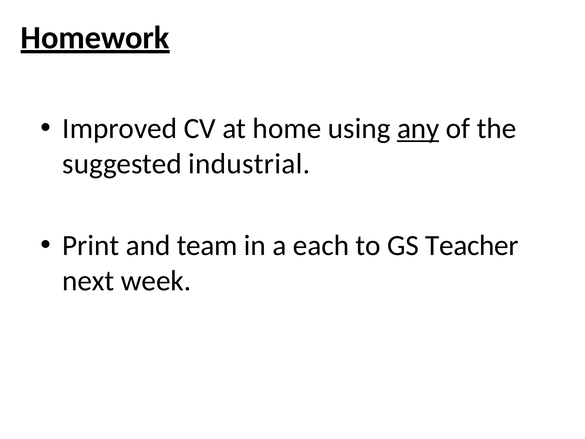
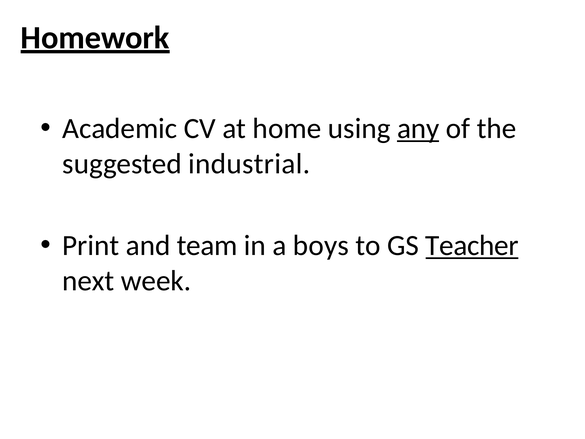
Improved: Improved -> Academic
each: each -> boys
Teacher underline: none -> present
